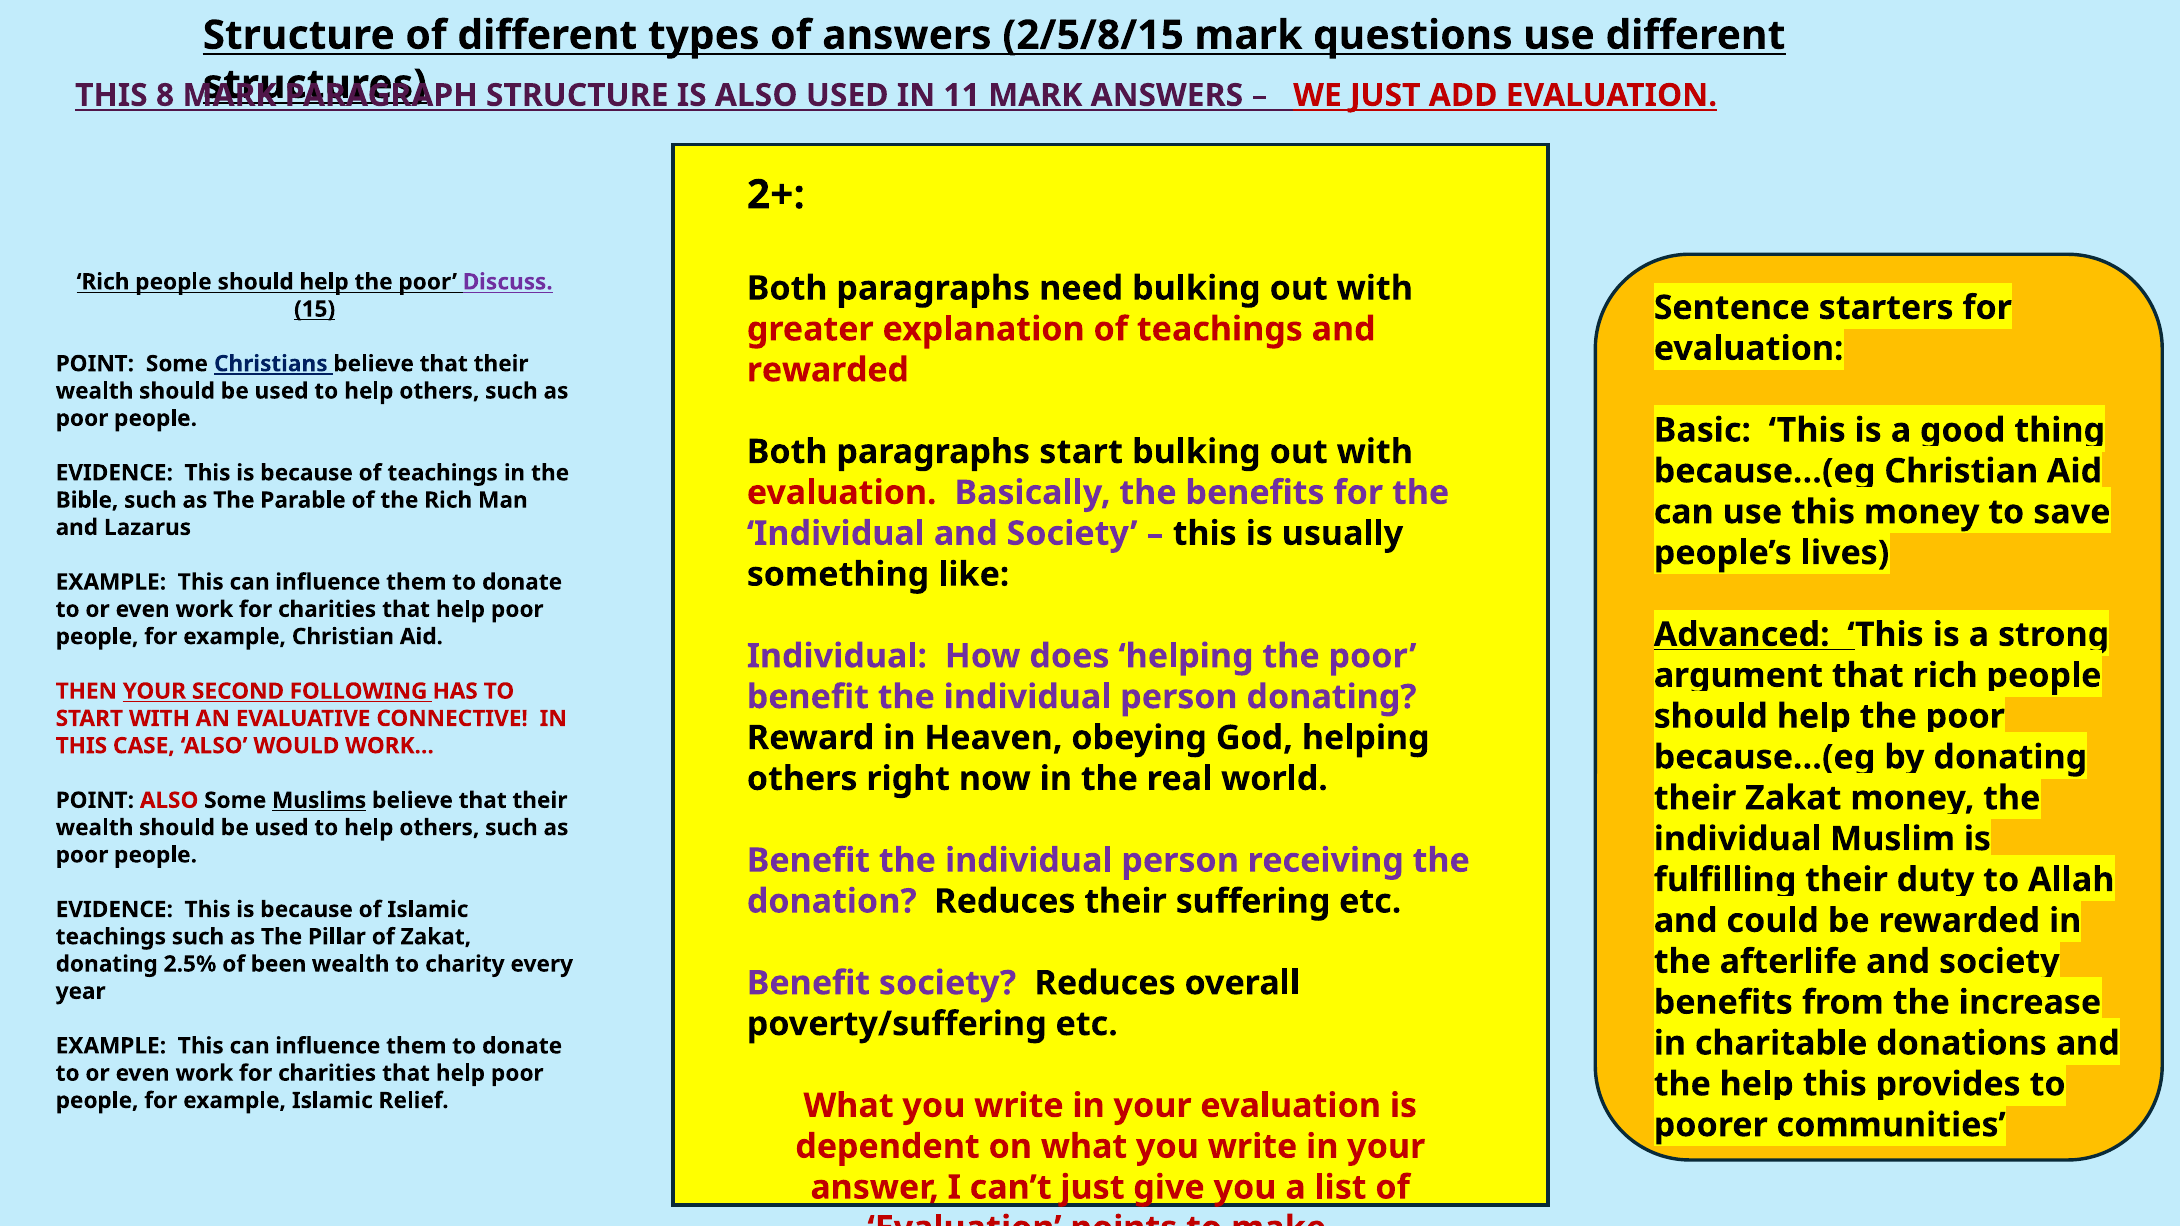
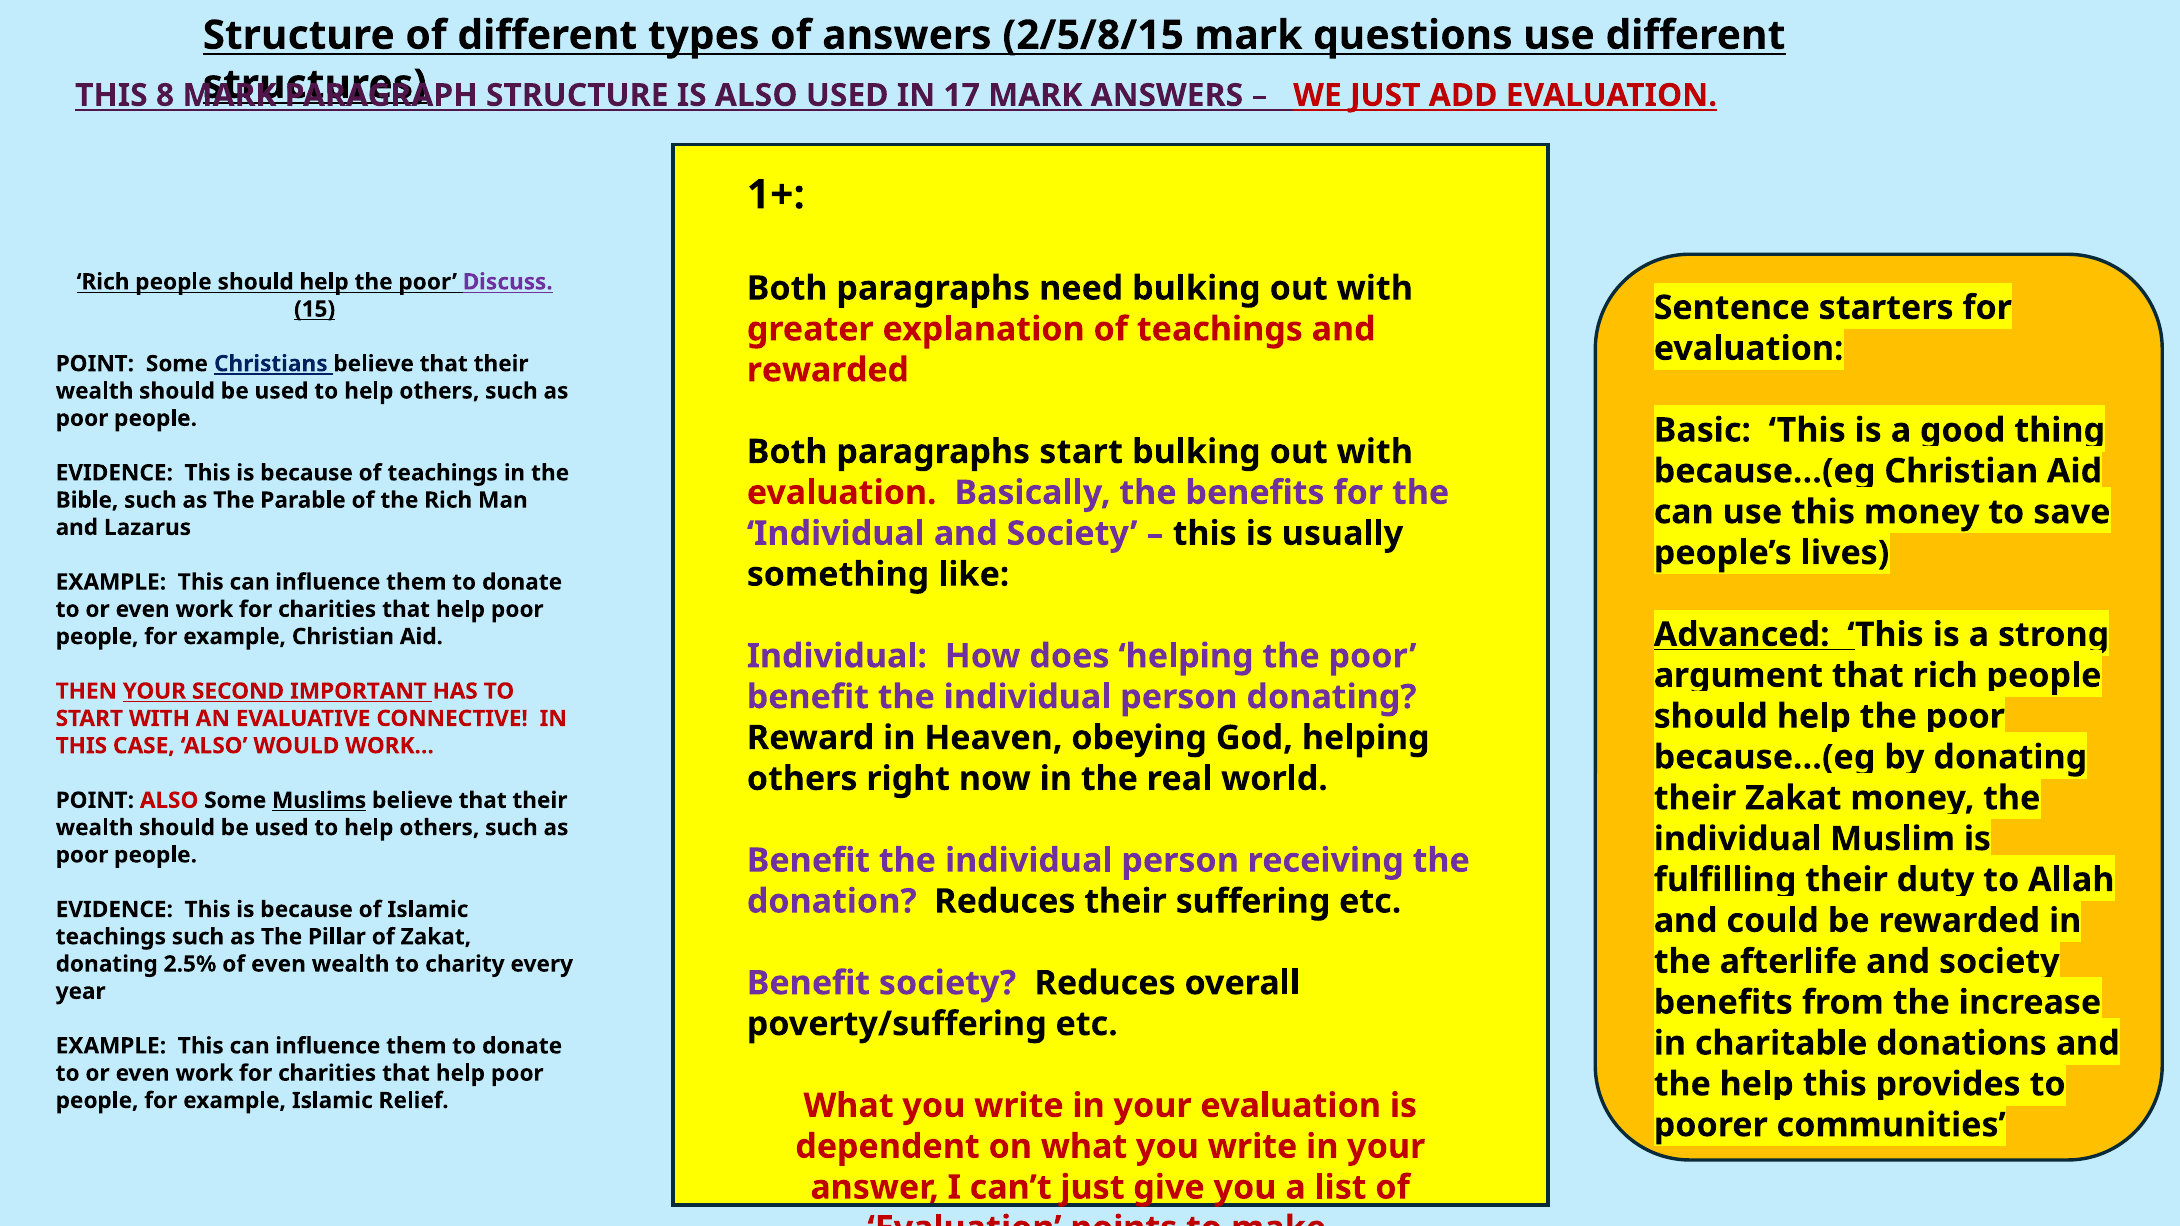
11: 11 -> 17
2+: 2+ -> 1+
FOLLOWING: FOLLOWING -> IMPORTANT
of been: been -> even
